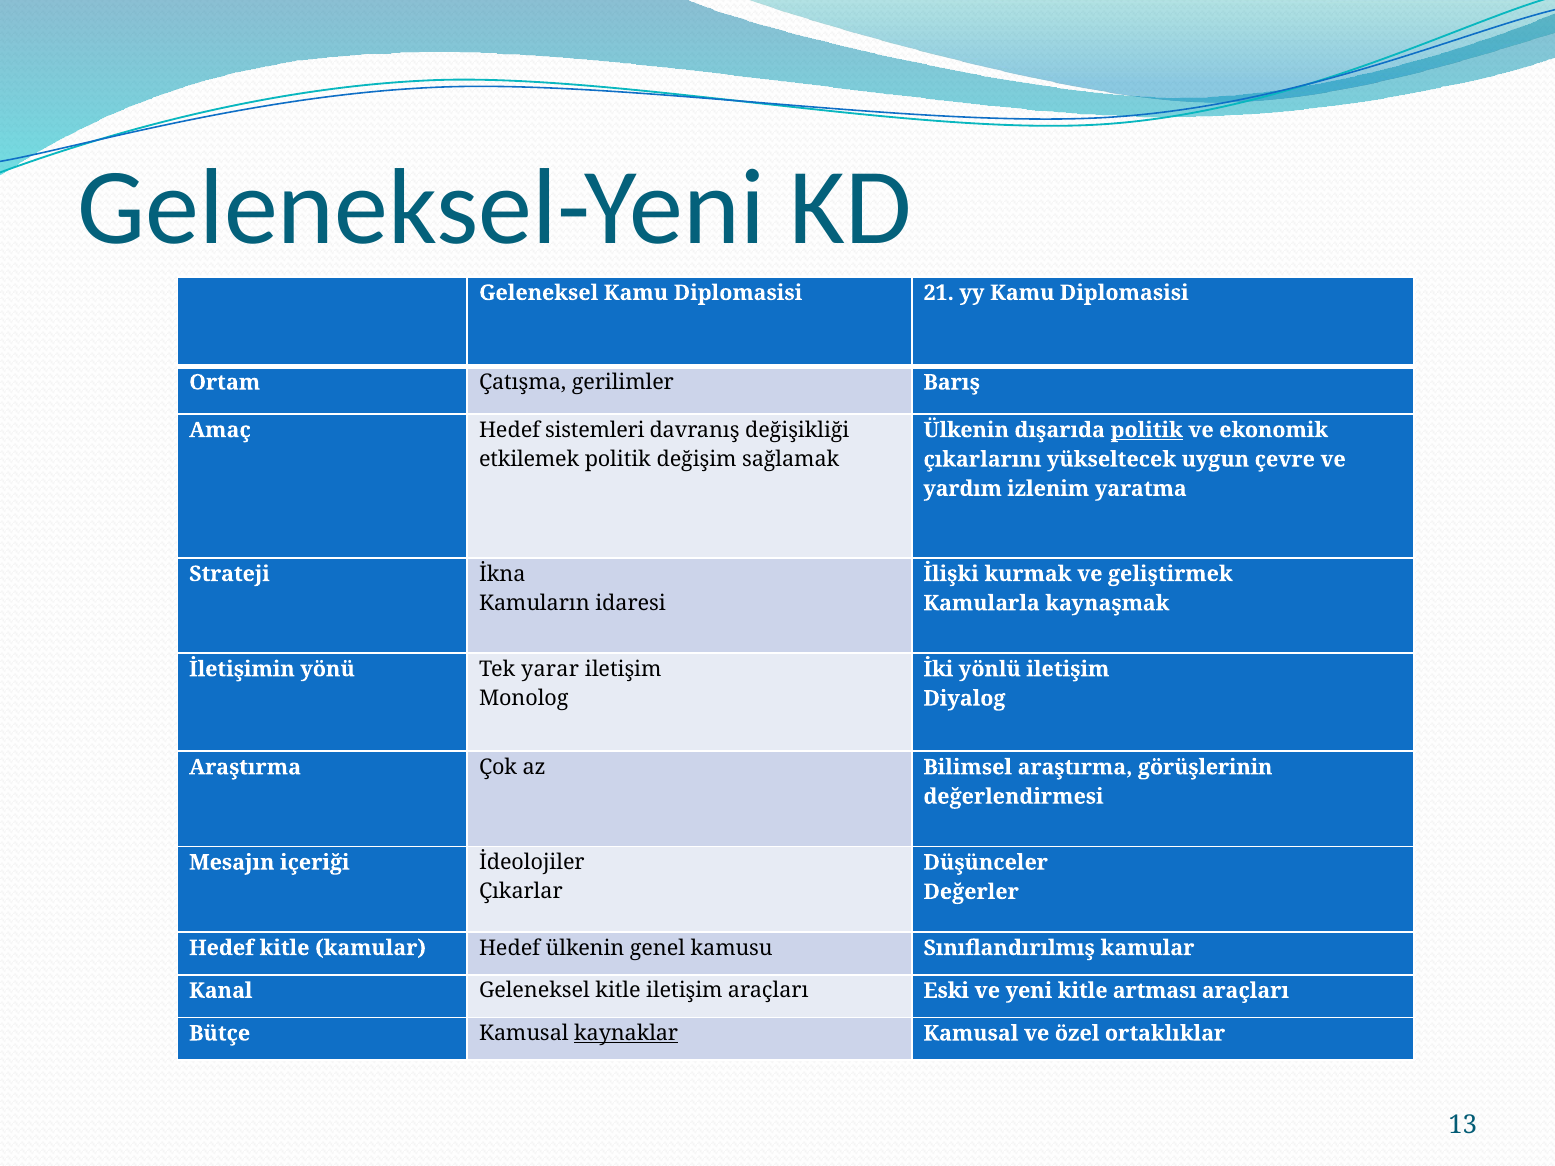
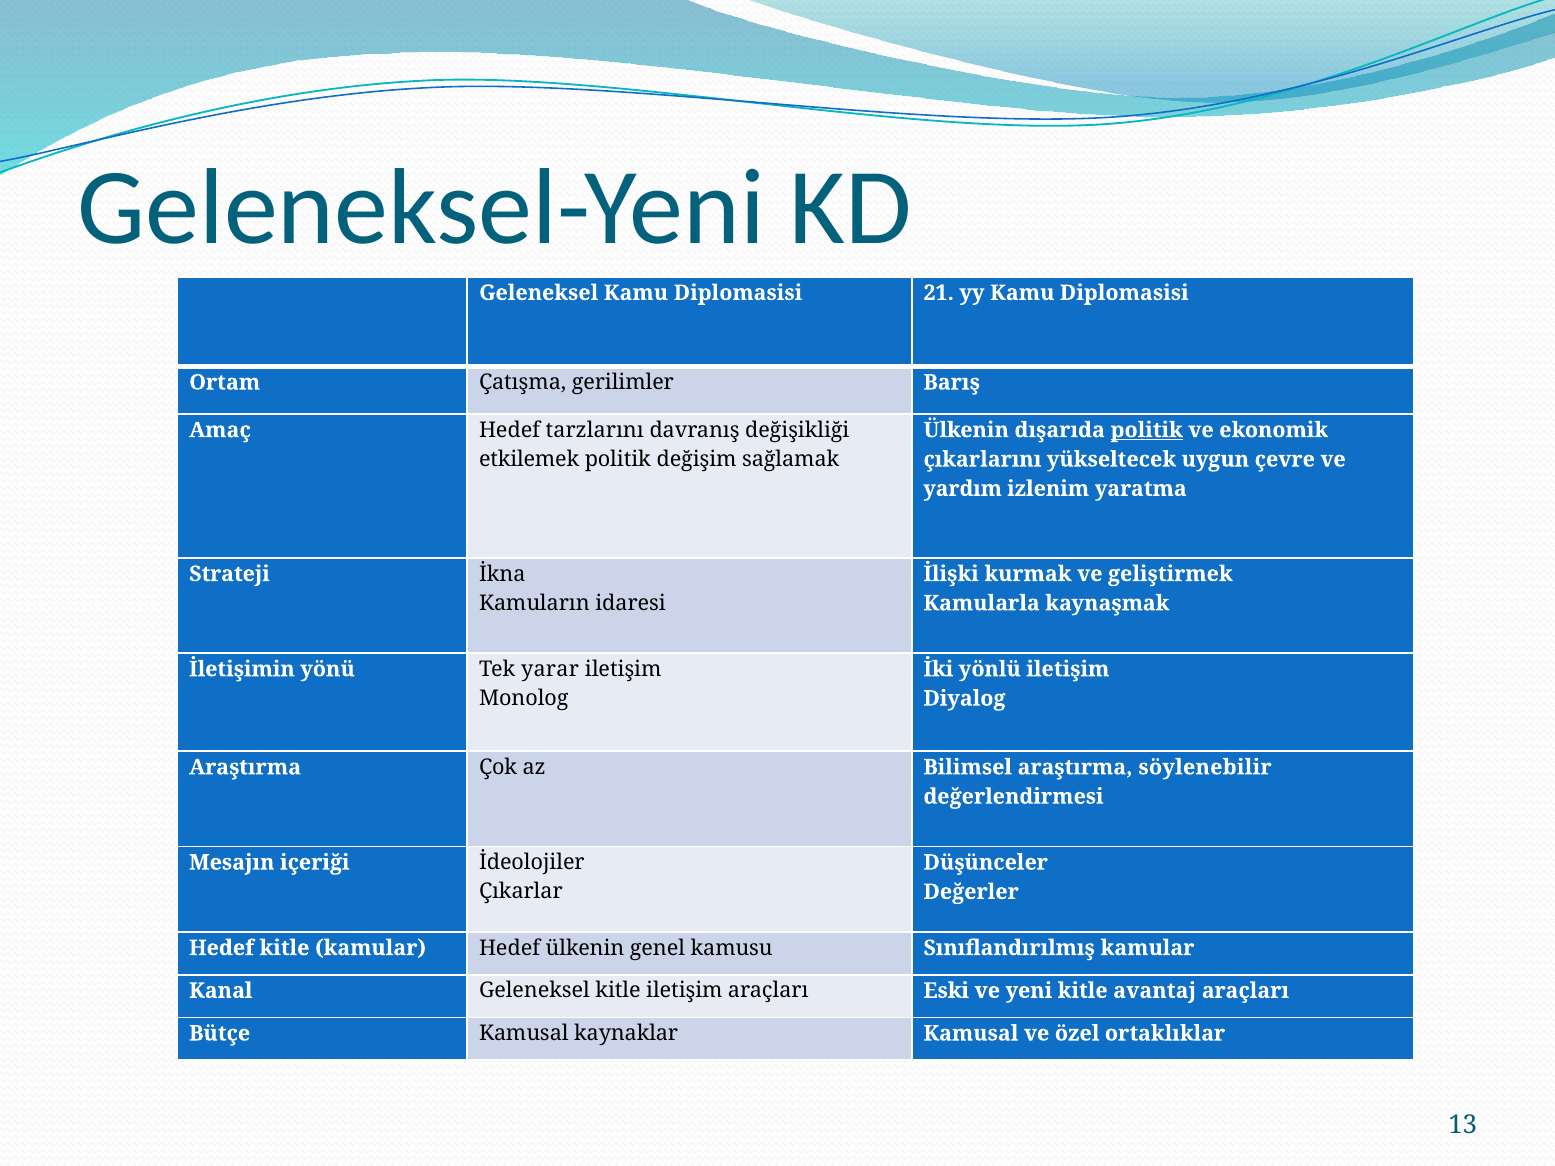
sistemleri: sistemleri -> tarzlarını
görüşlerinin: görüşlerinin -> söylenebilir
artması: artması -> avantaj
kaynaklar underline: present -> none
